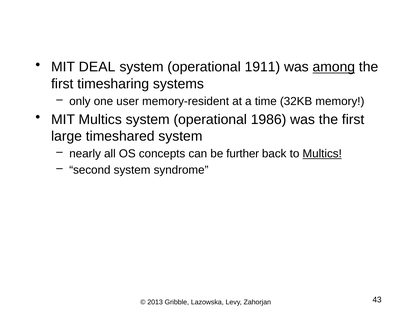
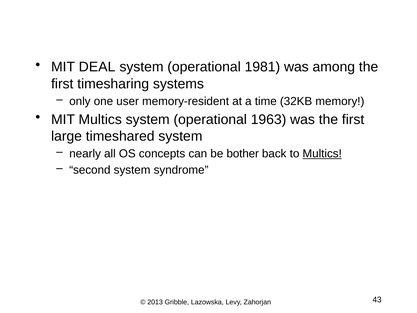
1911: 1911 -> 1981
among underline: present -> none
1986: 1986 -> 1963
further: further -> bother
